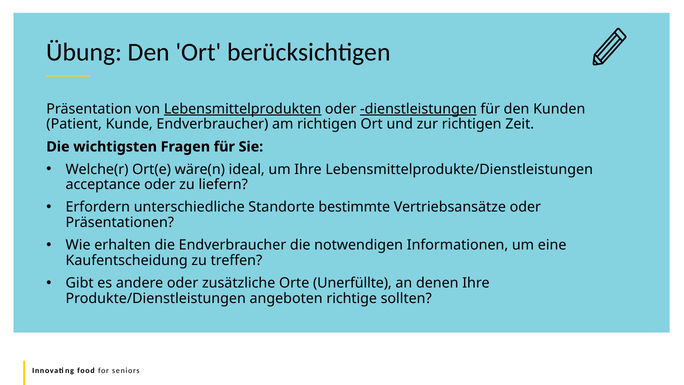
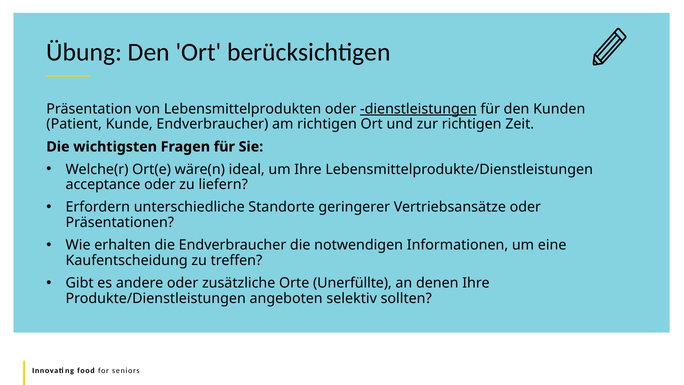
Lebensmittelprodukten underline: present -> none
bestimmte: bestimmte -> geringerer
richtige: richtige -> selektiv
